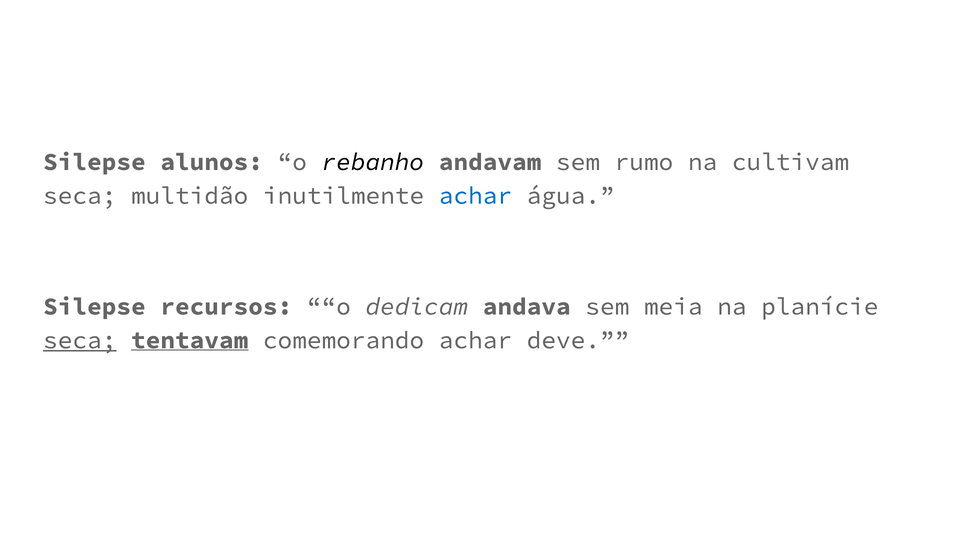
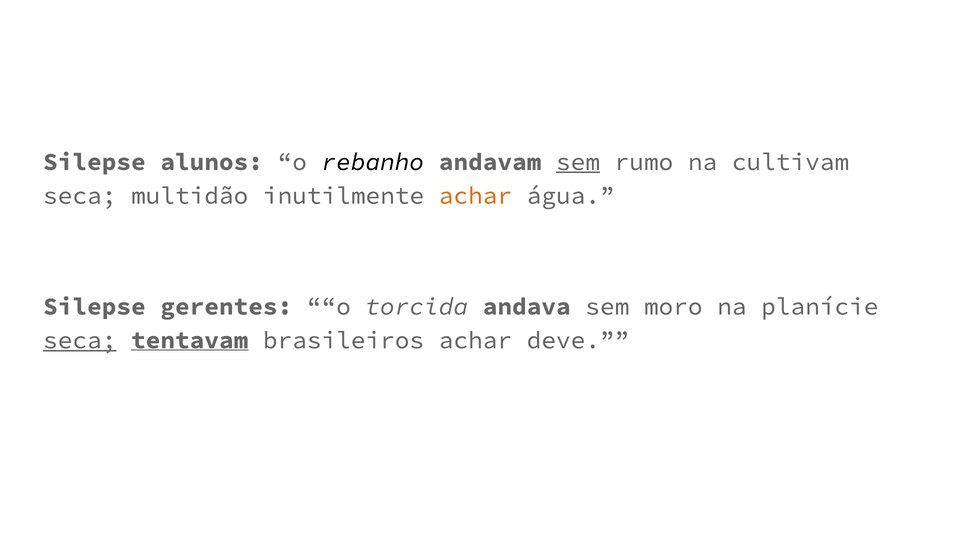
sem at (578, 162) underline: none -> present
achar at (475, 195) colour: blue -> orange
recursos: recursos -> gerentes
dedicam: dedicam -> torcida
meia: meia -> moro
comemorando: comemorando -> brasileiros
